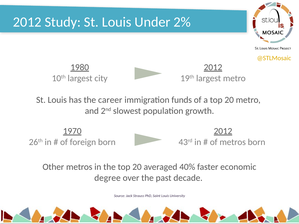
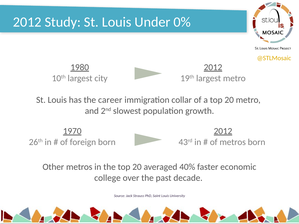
2%: 2% -> 0%
funds: funds -> collar
degree: degree -> college
